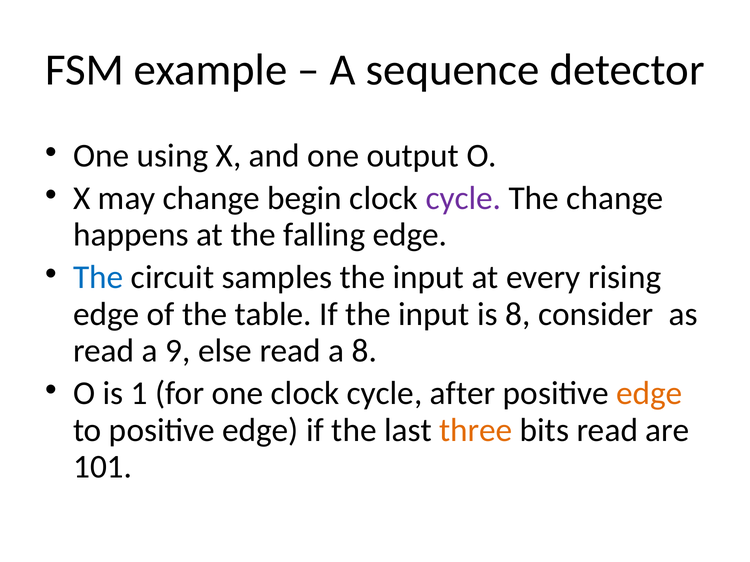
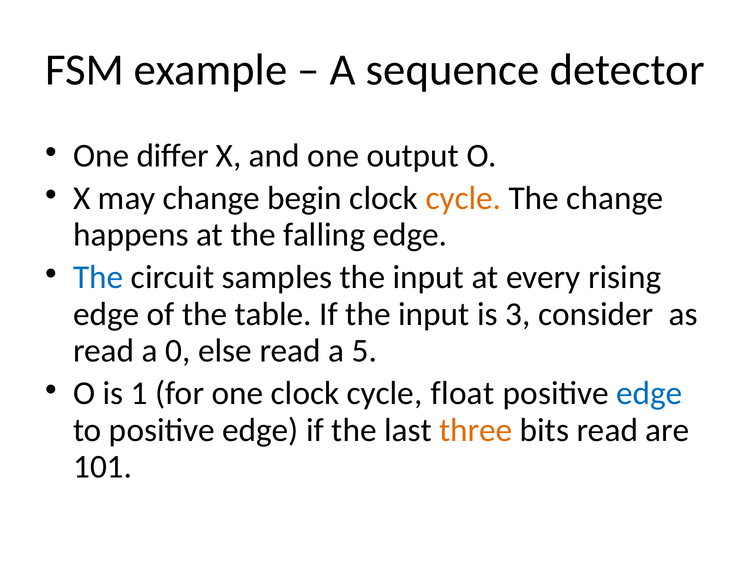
using: using -> differ
cycle at (463, 198) colour: purple -> orange
is 8: 8 -> 3
9: 9 -> 0
a 8: 8 -> 5
after: after -> float
edge at (649, 394) colour: orange -> blue
